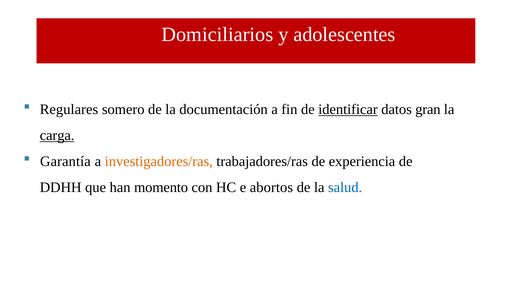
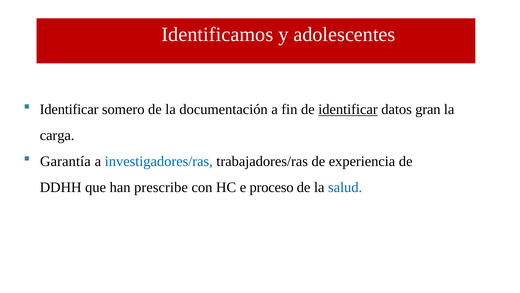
Domiciliarios: Domiciliarios -> Identificamos
Regulares at (69, 109): Regulares -> Identificar
carga underline: present -> none
investigadores/ras colour: orange -> blue
momento: momento -> prescribe
abortos: abortos -> proceso
